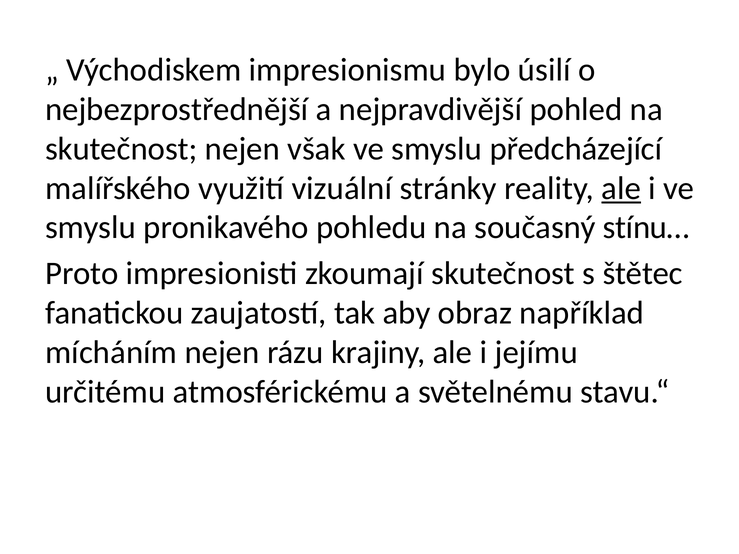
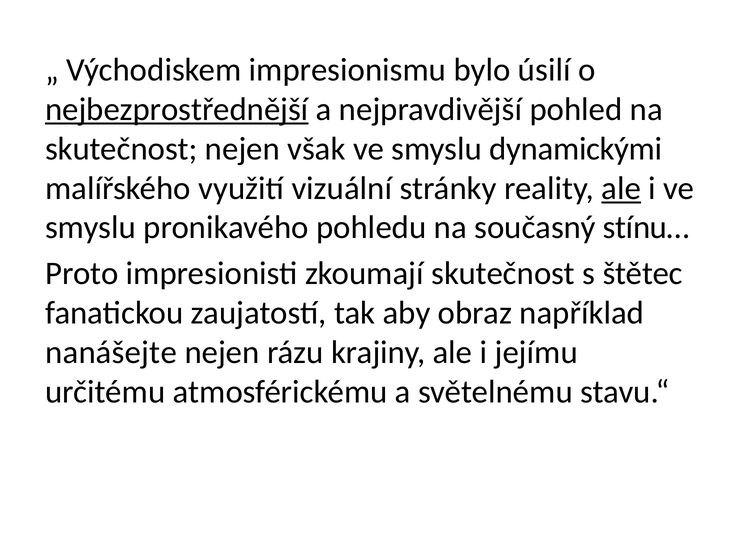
nejbezprostřednější underline: none -> present
předcházející: předcházející -> dynamickými
mícháním: mícháním -> nanášejte
